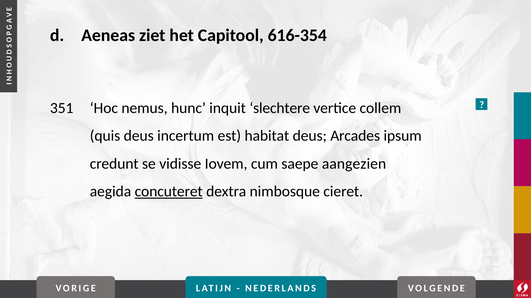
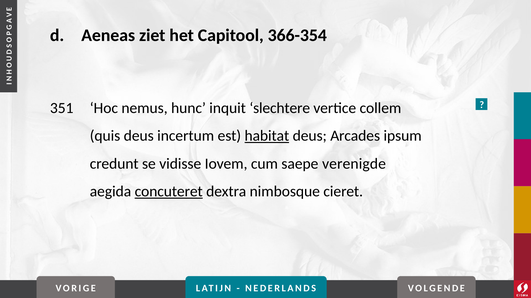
616-354: 616-354 -> 366-354
habitat underline: none -> present
aangezien: aangezien -> verenigde
